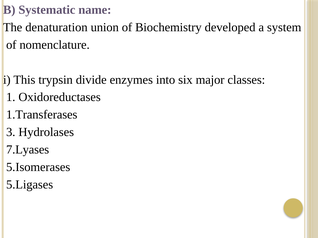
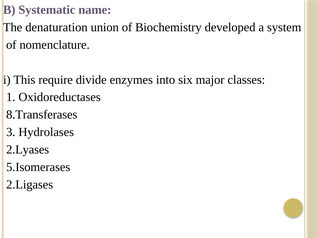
trypsin: trypsin -> require
1.Transferases: 1.Transferases -> 8.Transferases
7.Lyases: 7.Lyases -> 2.Lyases
5.Ligases: 5.Ligases -> 2.Ligases
